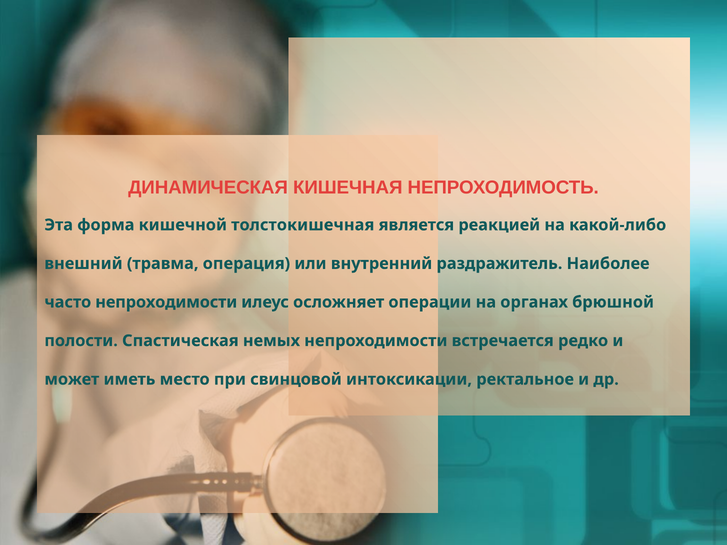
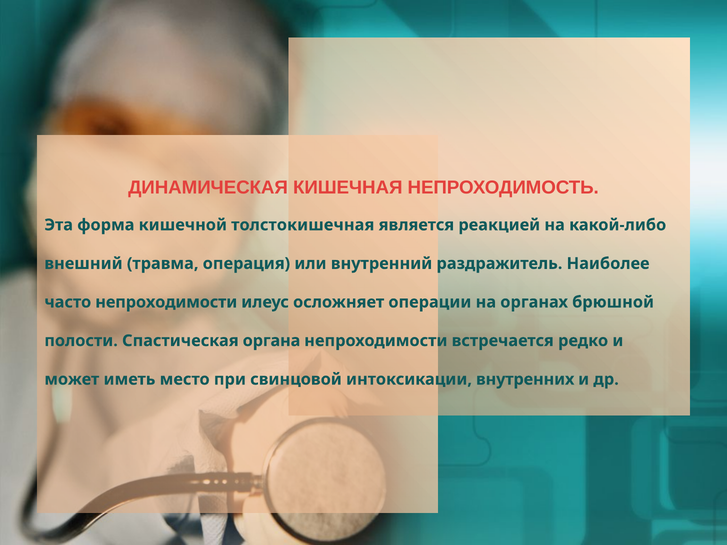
немых: немых -> органа
ректальное: ректальное -> внутренних
